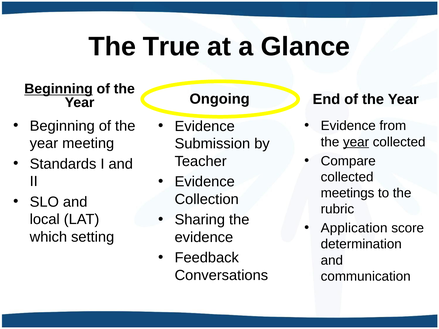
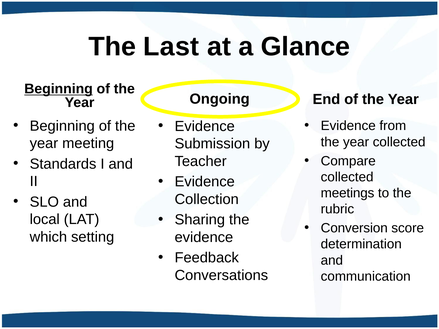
True: True -> Last
year at (356, 142) underline: present -> none
Application: Application -> Conversion
